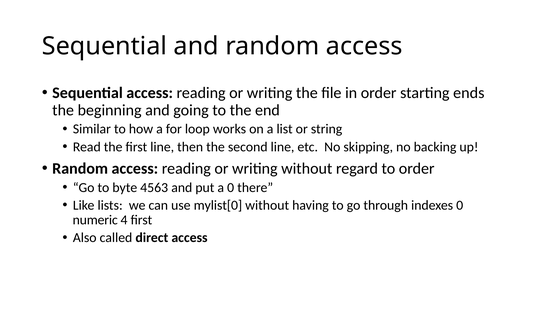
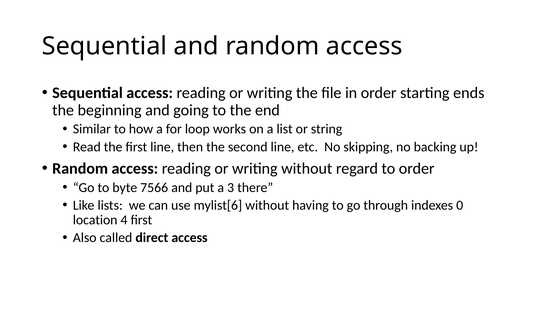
4563: 4563 -> 7566
a 0: 0 -> 3
mylist[0: mylist[0 -> mylist[6
numeric: numeric -> location
